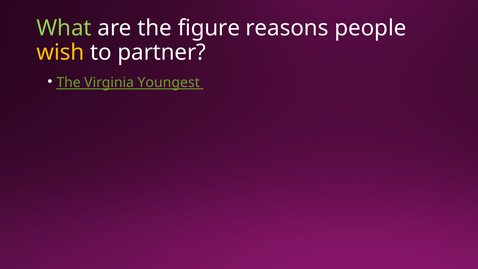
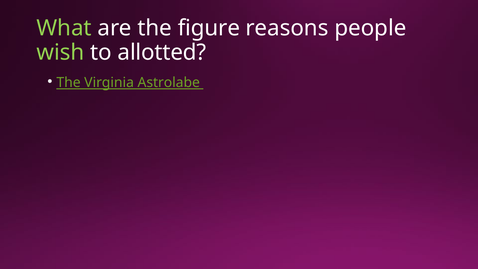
wish colour: yellow -> light green
partner: partner -> allotted
Youngest: Youngest -> Astrolabe
